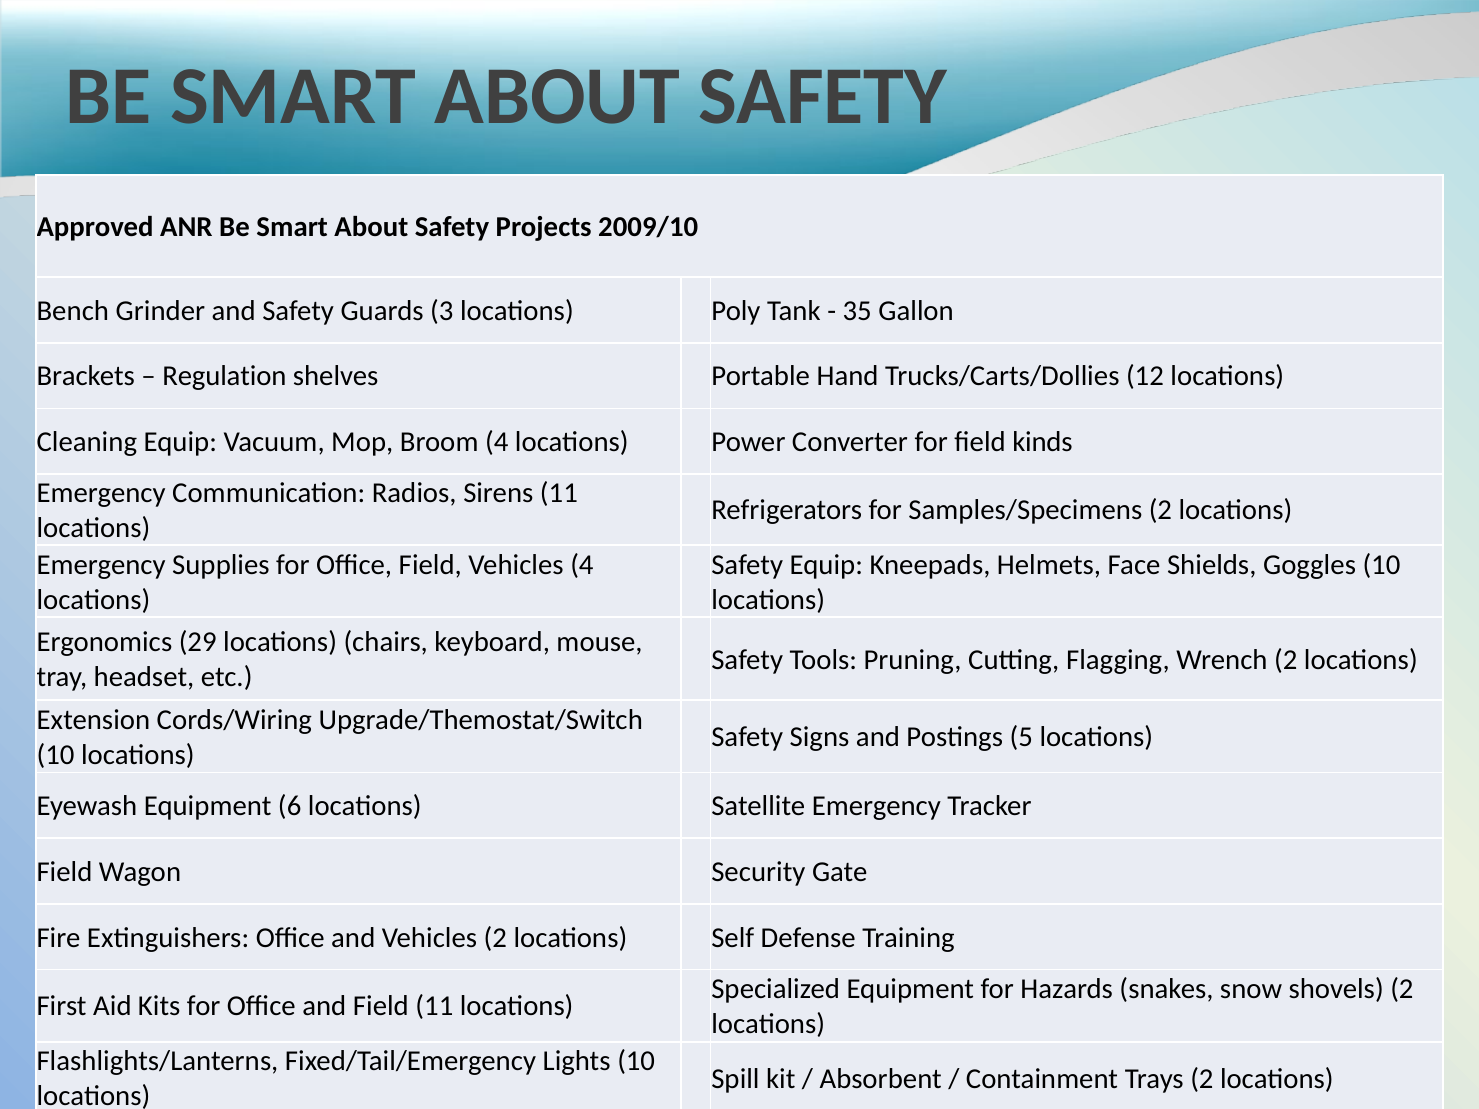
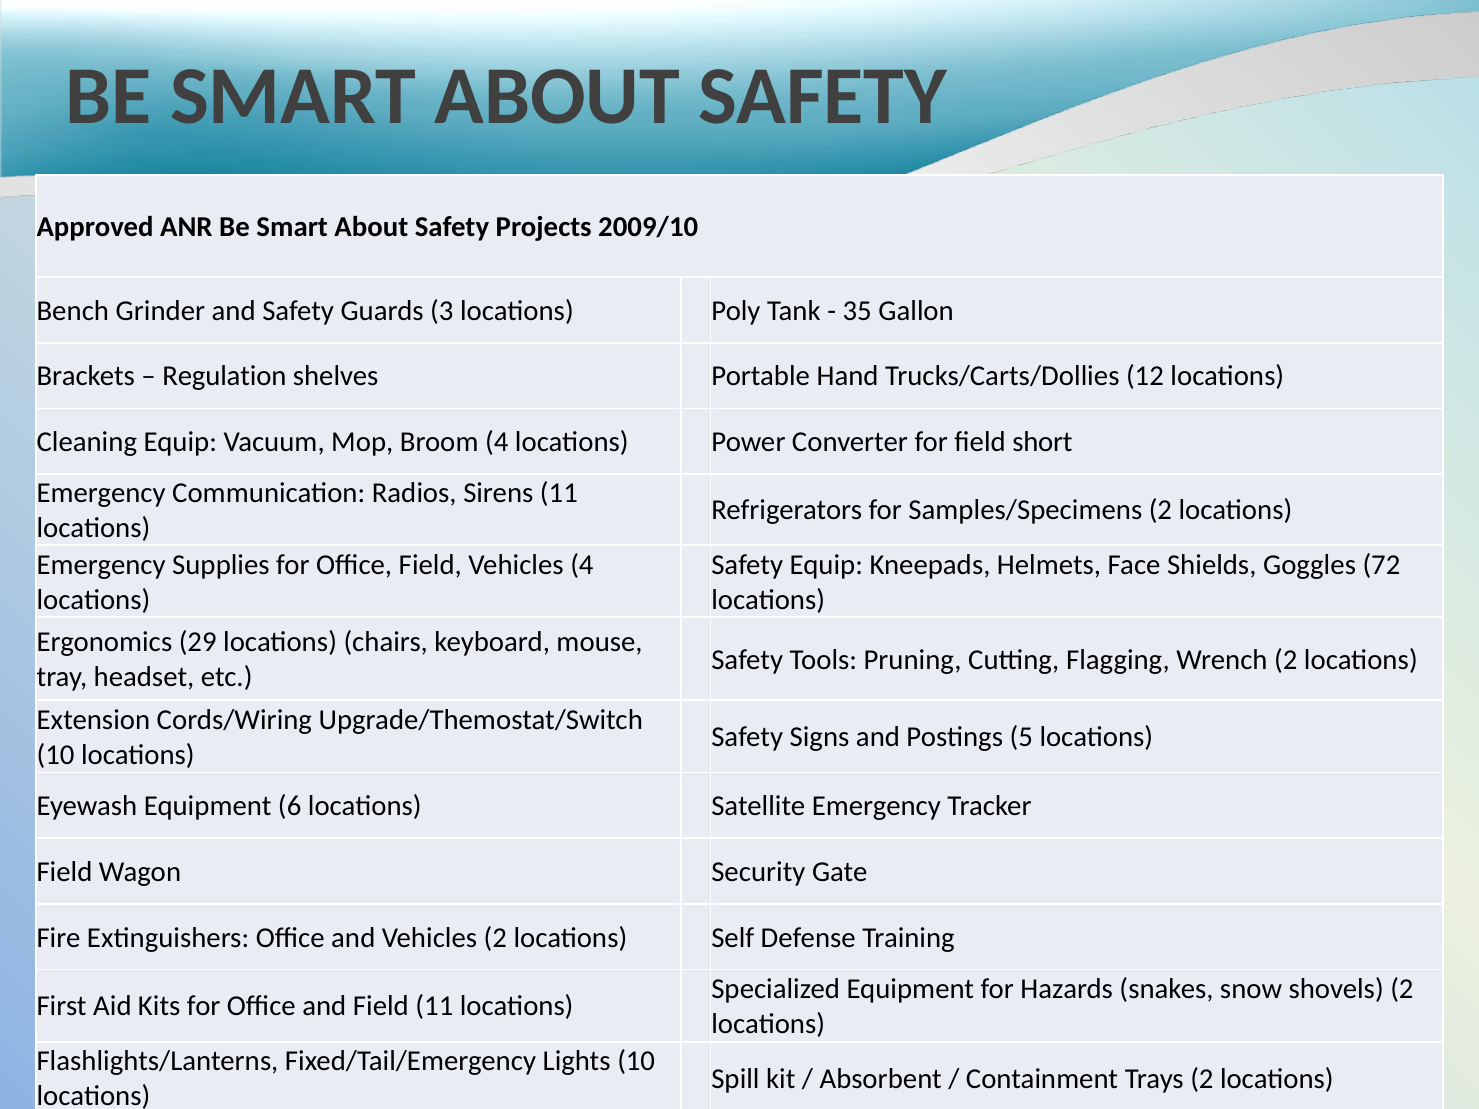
kinds: kinds -> short
Goggles 10: 10 -> 72
